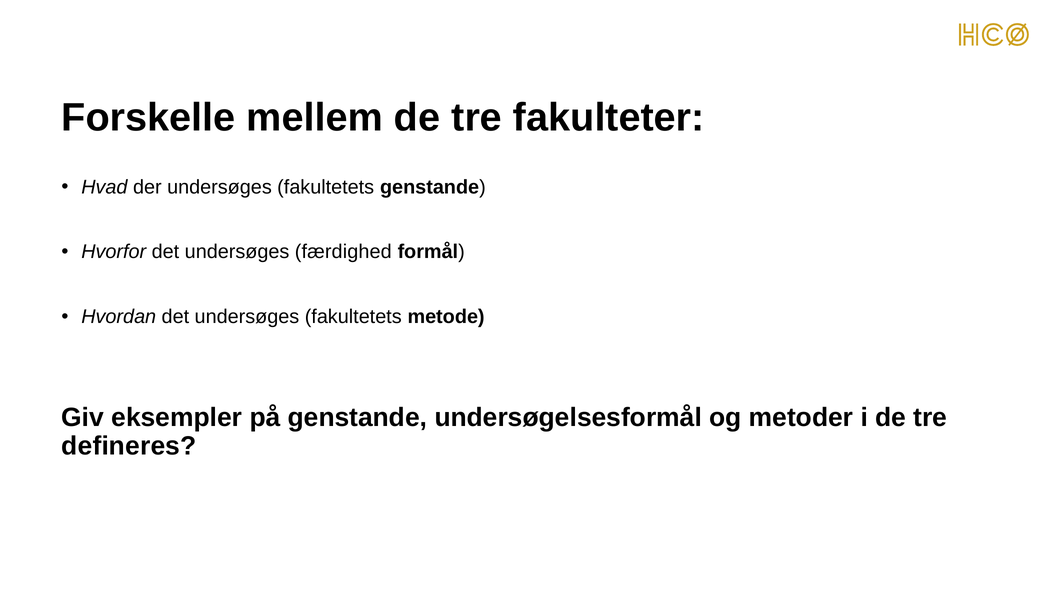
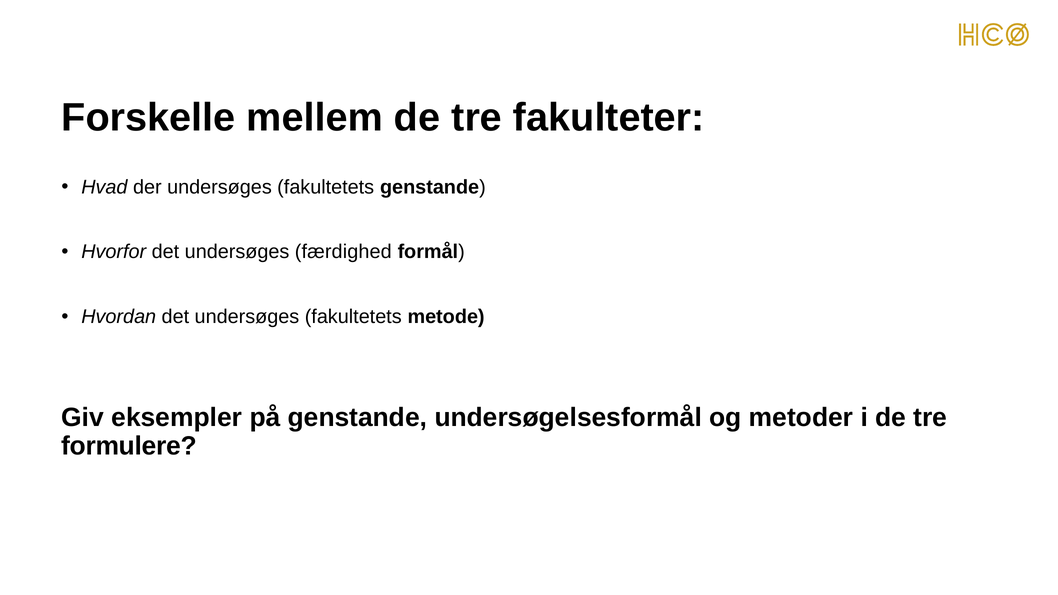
defineres: defineres -> formulere
